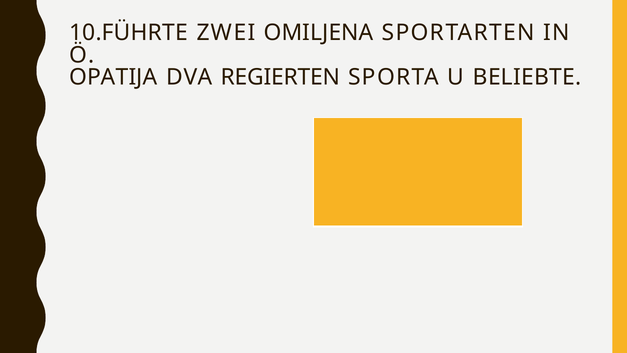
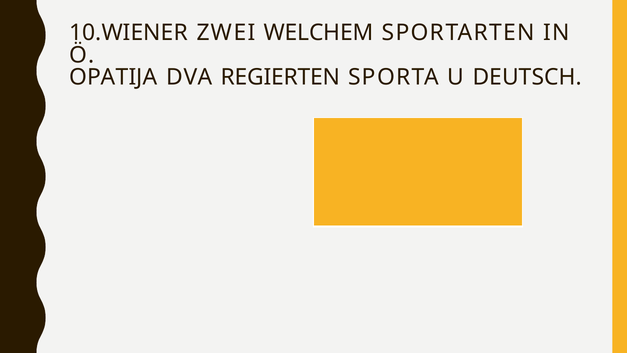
10.FÜHRTE: 10.FÜHRTE -> 10.WIENER
OMILJENA: OMILJENA -> WELCHEM
BELIEBTE: BELIEBTE -> DEUTSCH
